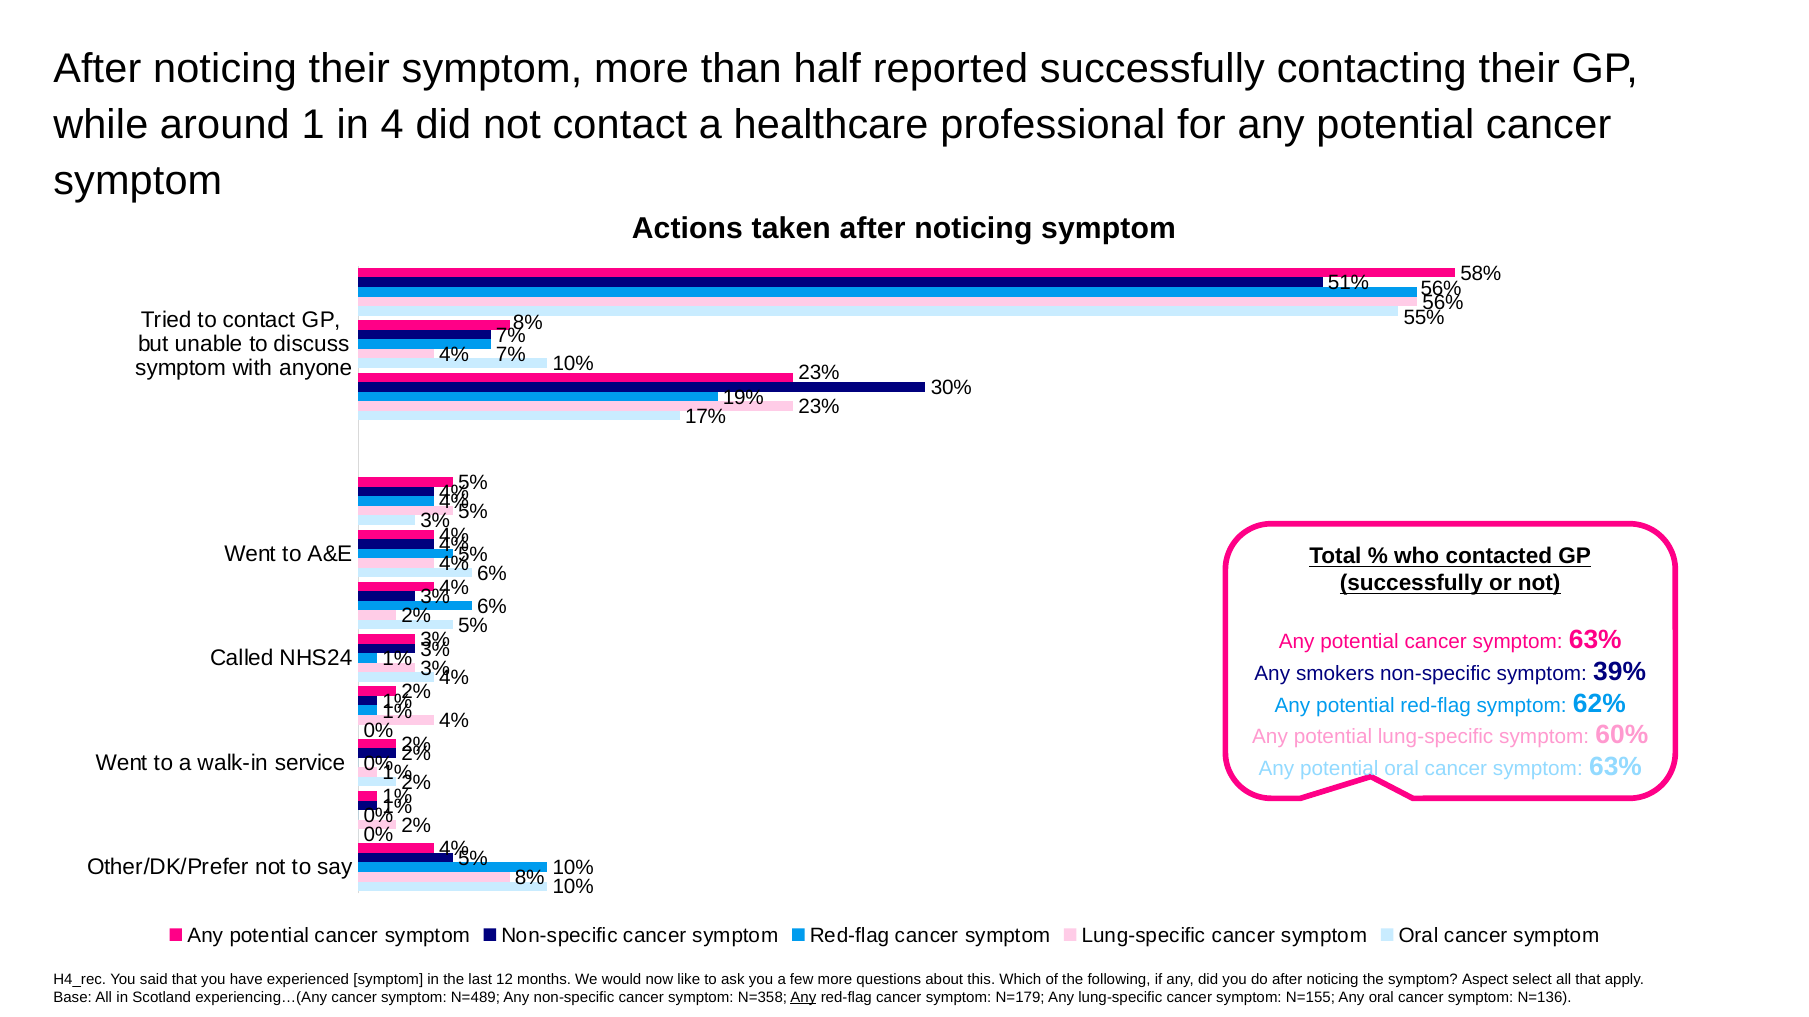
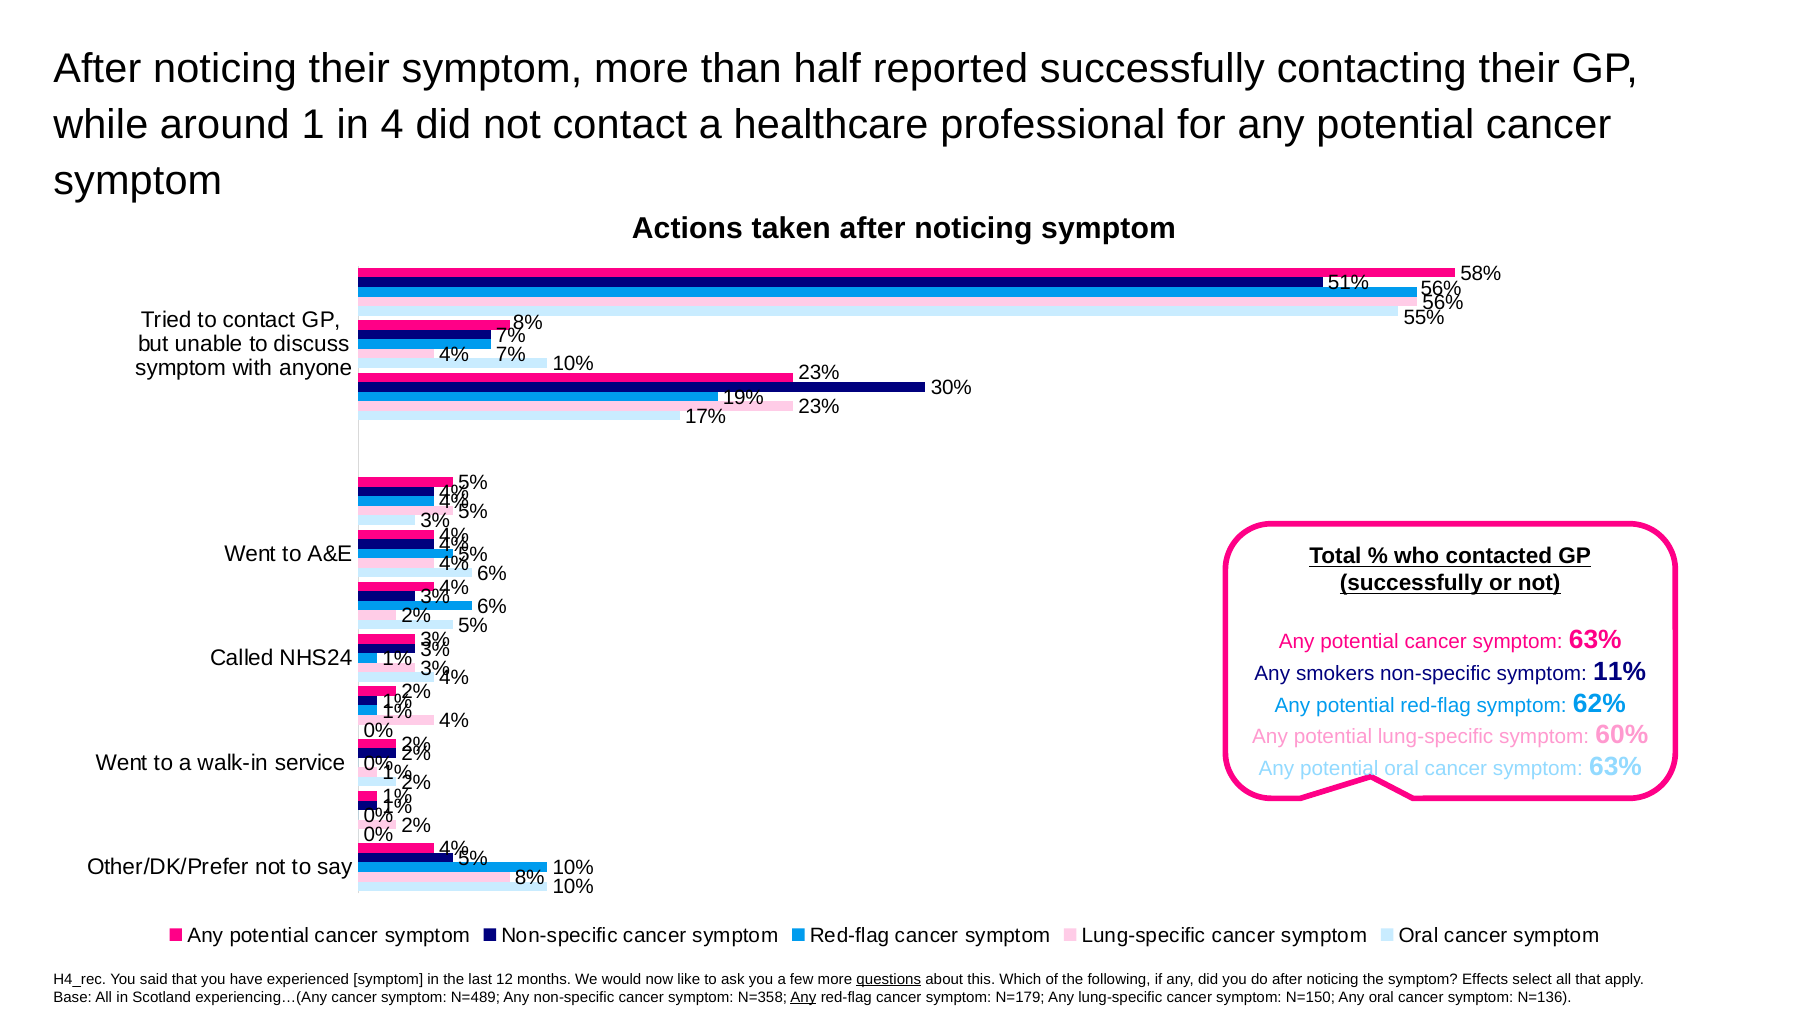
39%: 39% -> 11%
questions underline: none -> present
Aspect: Aspect -> Effects
N=155: N=155 -> N=150
